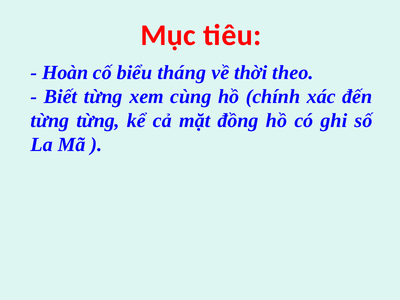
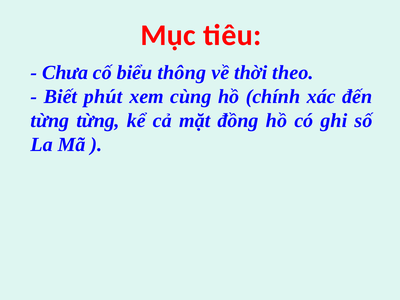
Hoàn: Hoàn -> Chưa
tháng: tháng -> thông
Biết từng: từng -> phút
